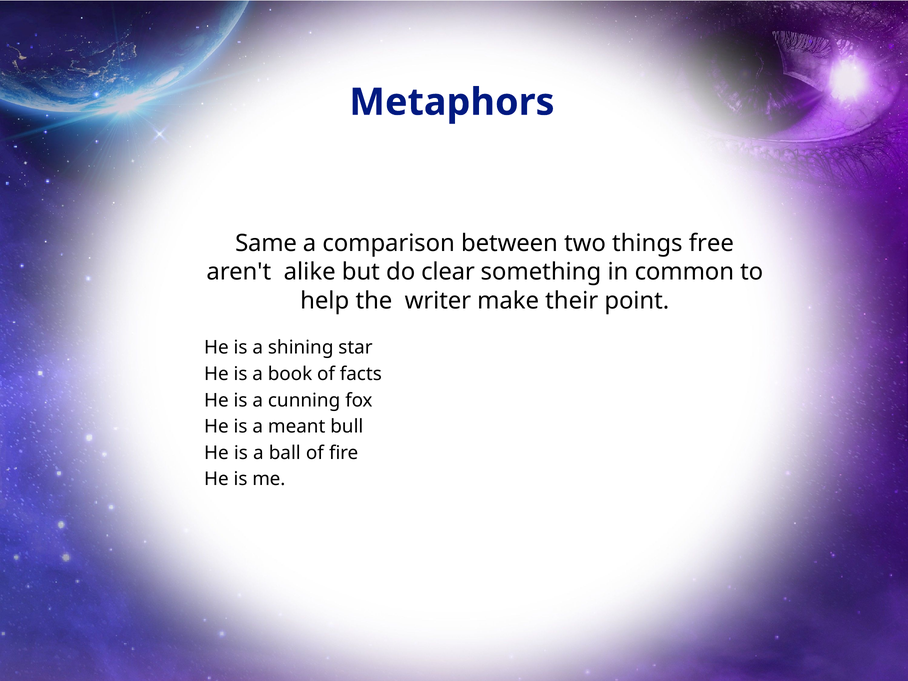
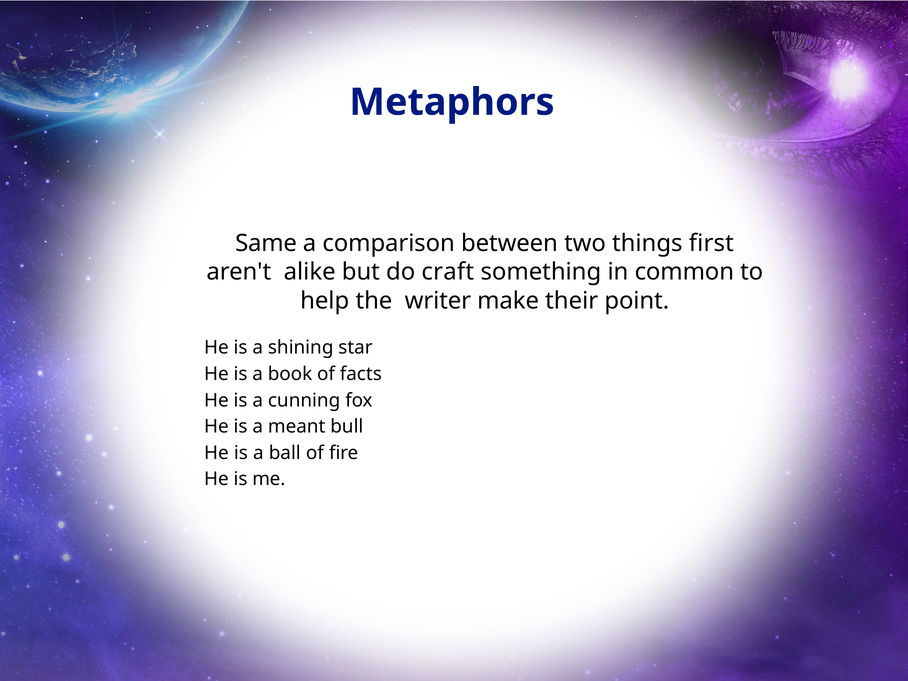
free: free -> first
clear: clear -> craft
